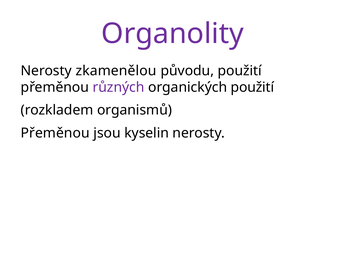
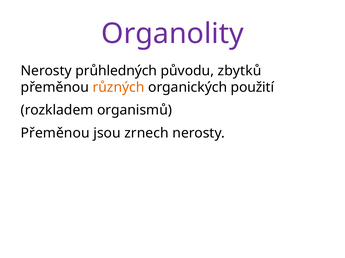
zkamenělou: zkamenělou -> průhledných
původu použití: použití -> zbytků
různých colour: purple -> orange
kyselin: kyselin -> zrnech
